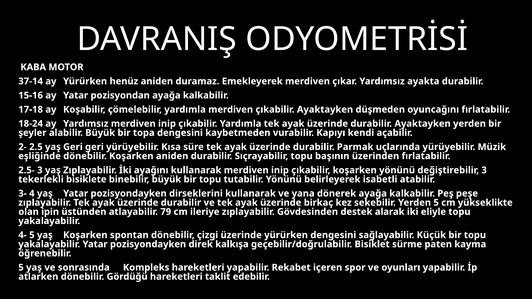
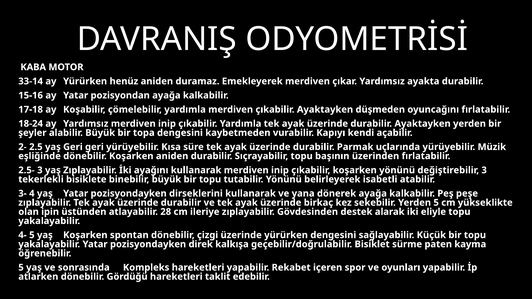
37-14: 37-14 -> 33-14
79: 79 -> 28
